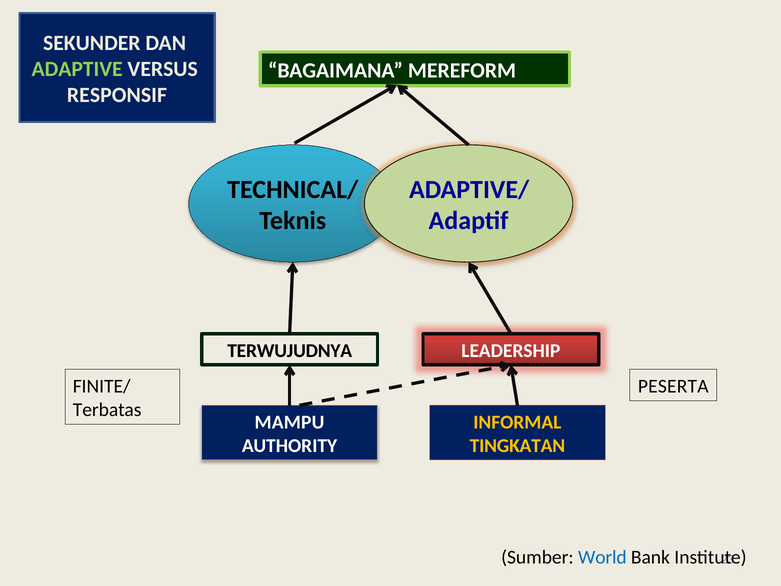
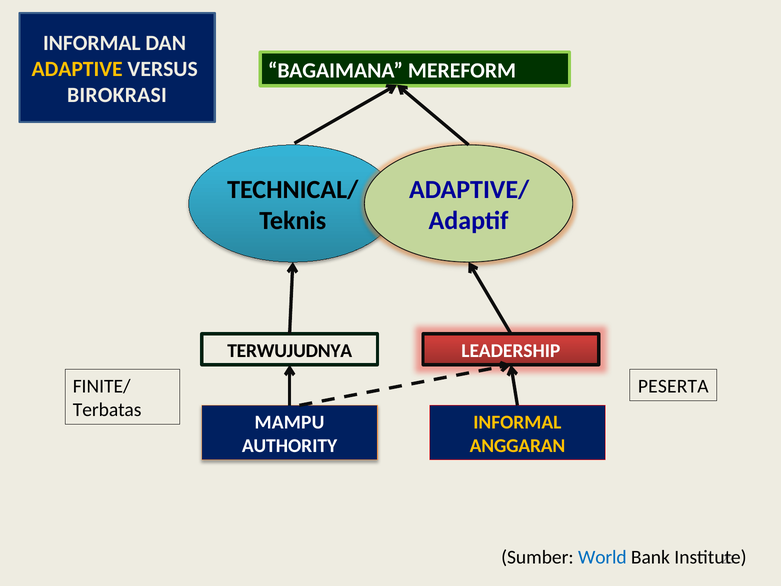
SEKUNDER at (92, 43): SEKUNDER -> INFORMAL
ADAPTIVE colour: light green -> yellow
RESPONSIF: RESPONSIF -> BIROKRASI
TINGKATAN: TINGKATAN -> ANGGARAN
